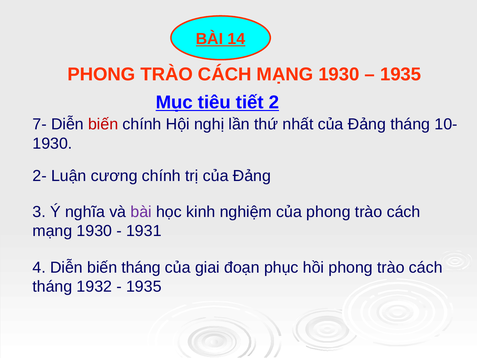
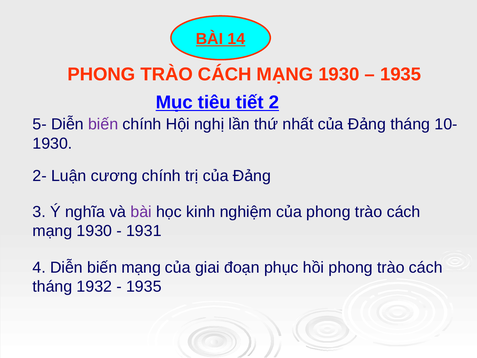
7-: 7- -> 5-
biến at (103, 124) colour: red -> purple
biến tháng: tháng -> mạng
